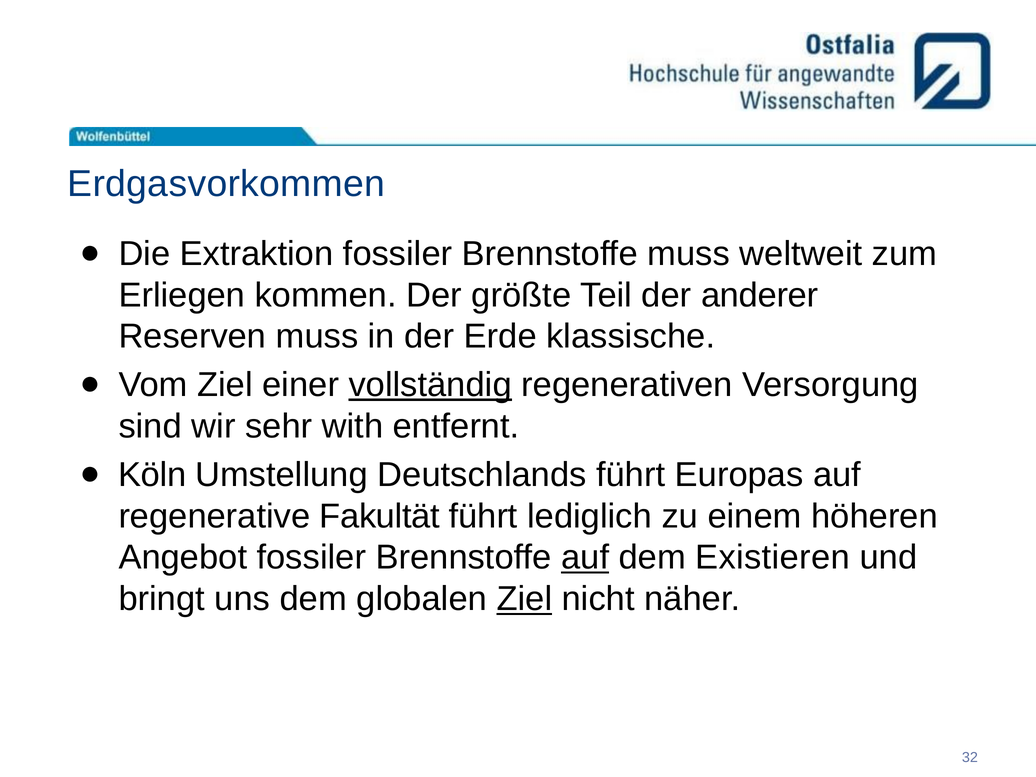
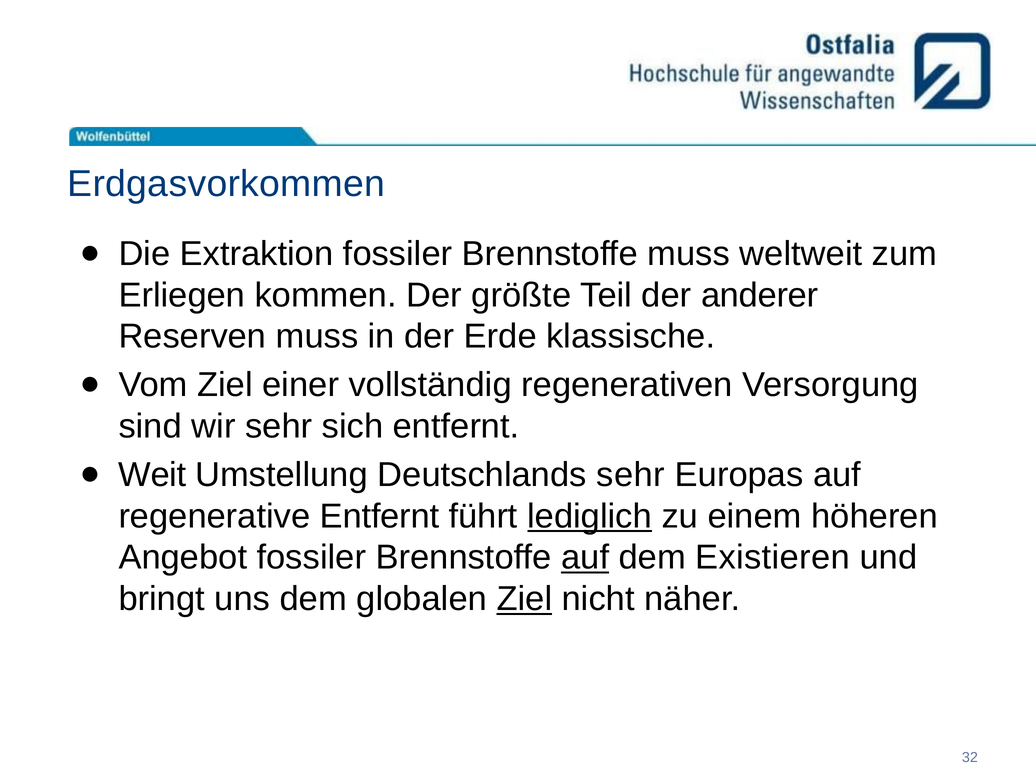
vollständig underline: present -> none
with: with -> sich
Köln: Köln -> Weit
Deutschlands führt: führt -> sehr
regenerative Fakultät: Fakultät -> Entfernt
lediglich underline: none -> present
